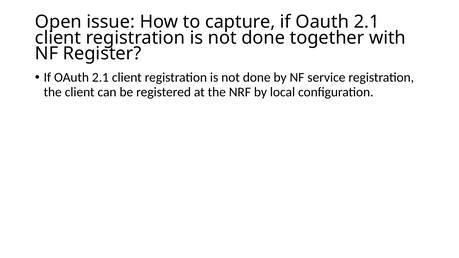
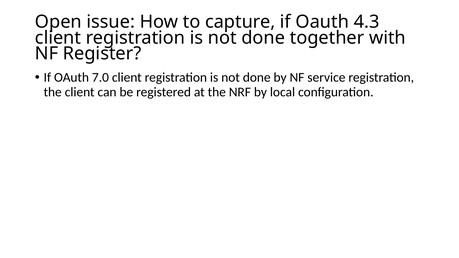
capture if Oauth 2.1: 2.1 -> 4.3
2.1 at (100, 78): 2.1 -> 7.0
